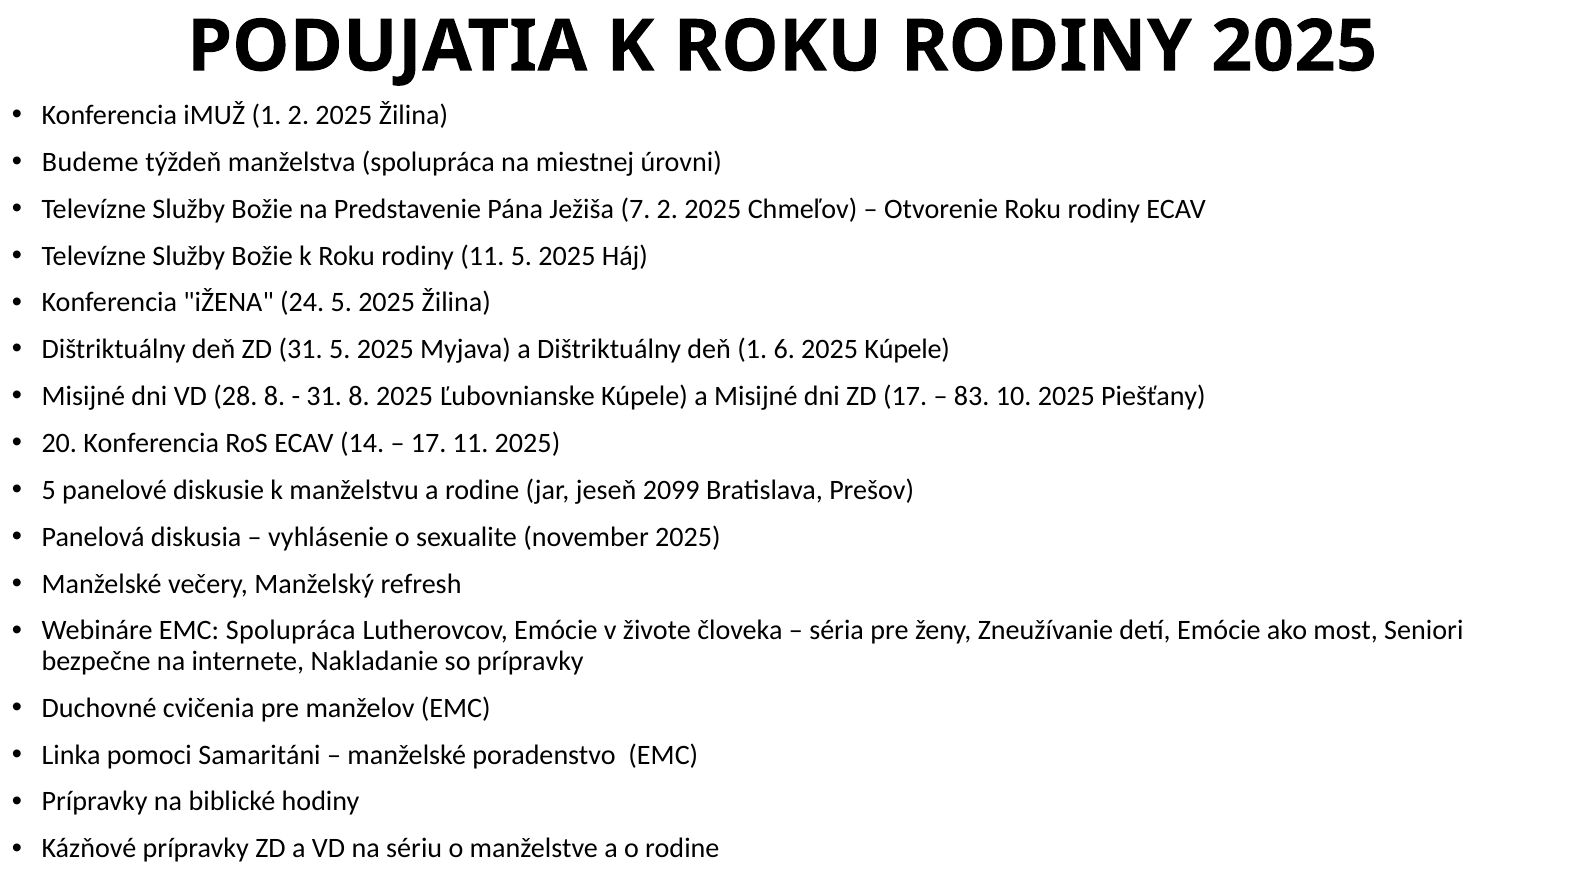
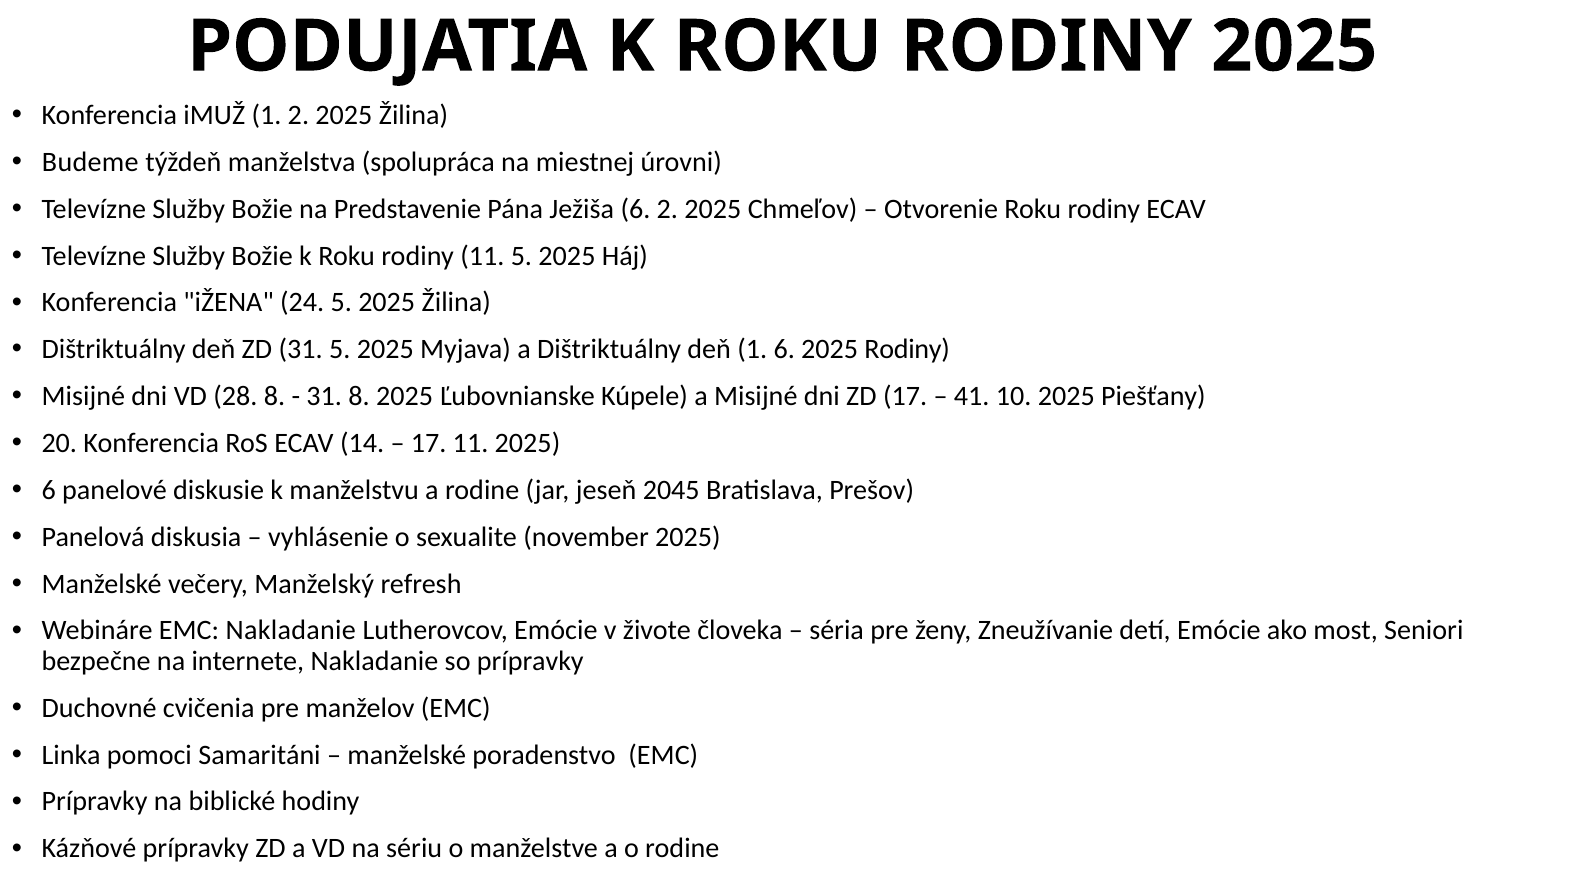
Ježiša 7: 7 -> 6
2025 Kúpele: Kúpele -> Rodiny
83: 83 -> 41
5 at (49, 490): 5 -> 6
2099: 2099 -> 2045
EMC Spolupráca: Spolupráca -> Nakladanie
